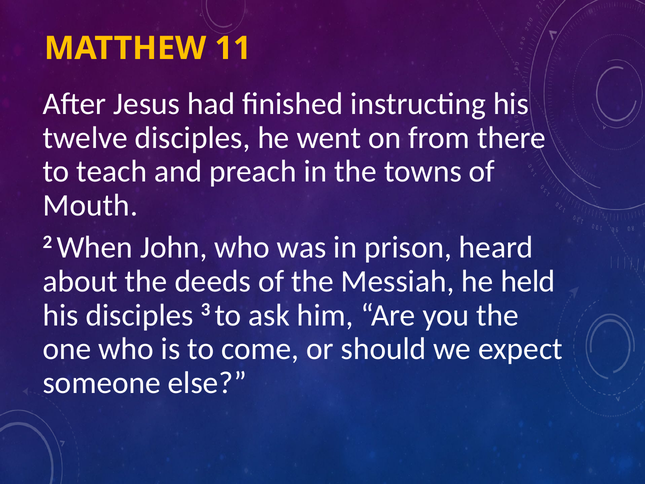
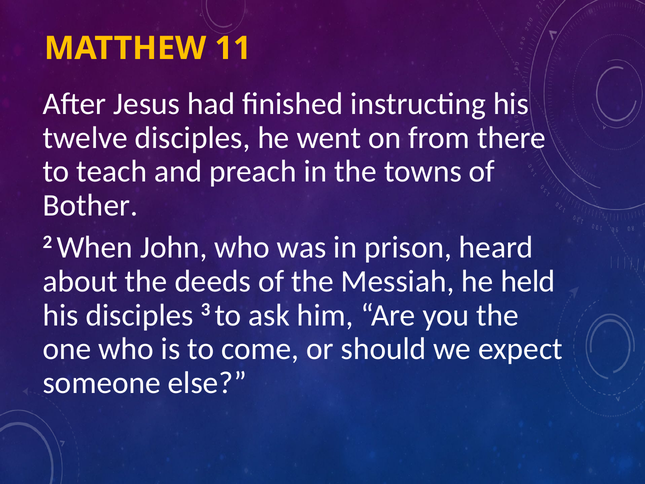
Mouth: Mouth -> Bother
